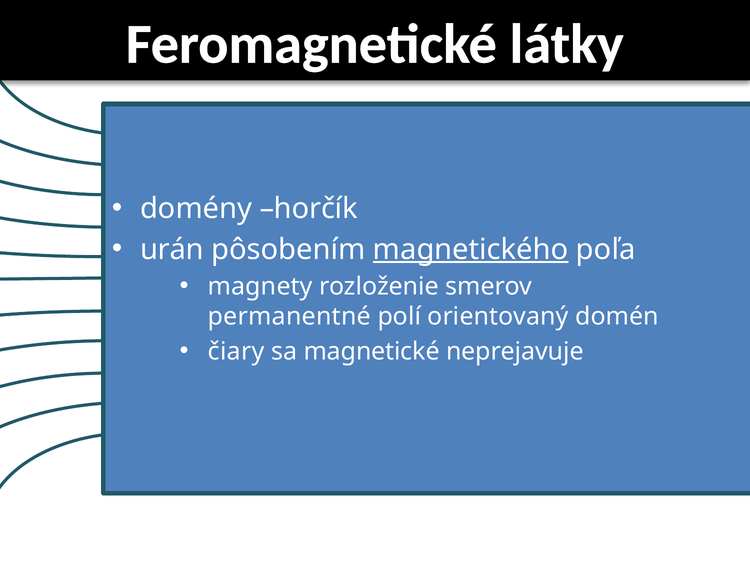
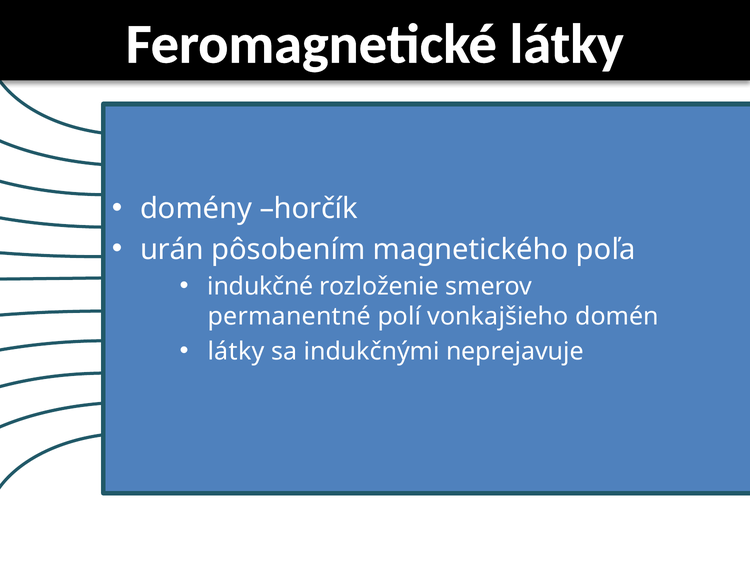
magnetického underline: present -> none
magnety: magnety -> indukčné
orientovaný: orientovaný -> vonkajšieho
čiary at (236, 352): čiary -> látky
magnetické: magnetické -> indukčnými
